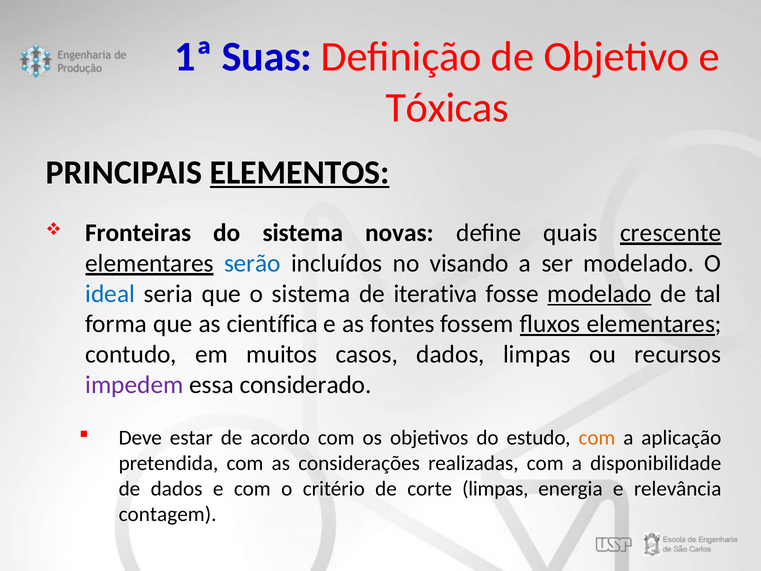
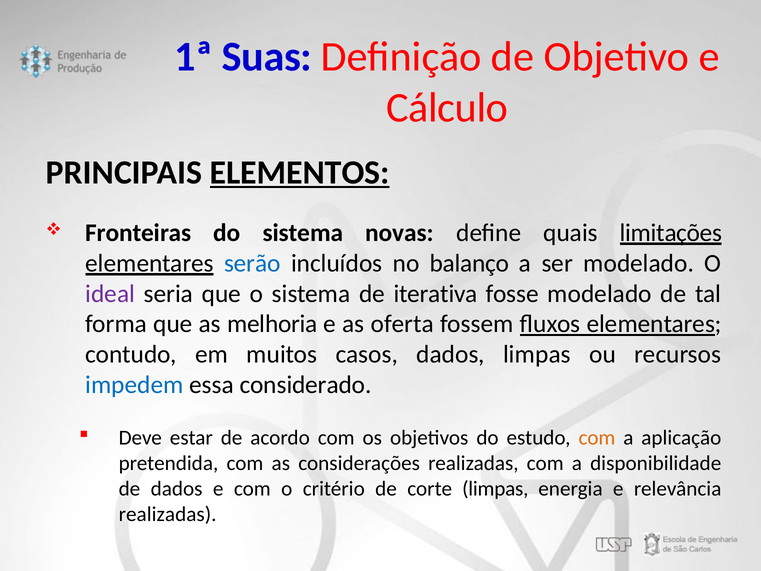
Tóxicas: Tóxicas -> Cálculo
crescente: crescente -> limitações
visando: visando -> balanço
ideal colour: blue -> purple
modelado at (600, 294) underline: present -> none
científica: científica -> melhoria
fontes: fontes -> oferta
impedem colour: purple -> blue
contagem at (168, 514): contagem -> realizadas
